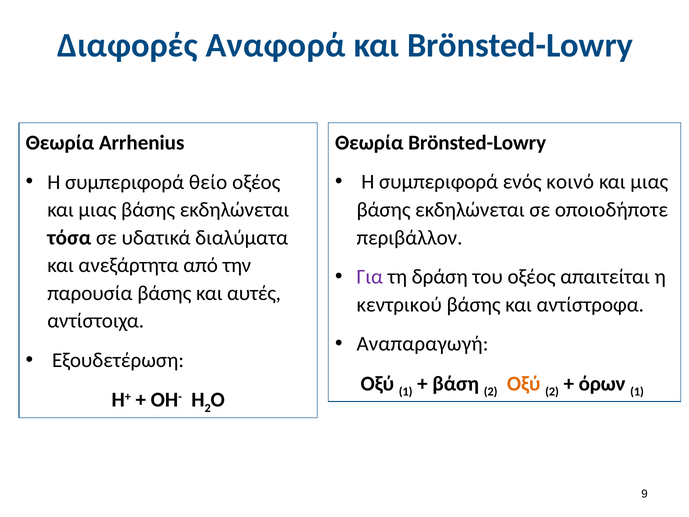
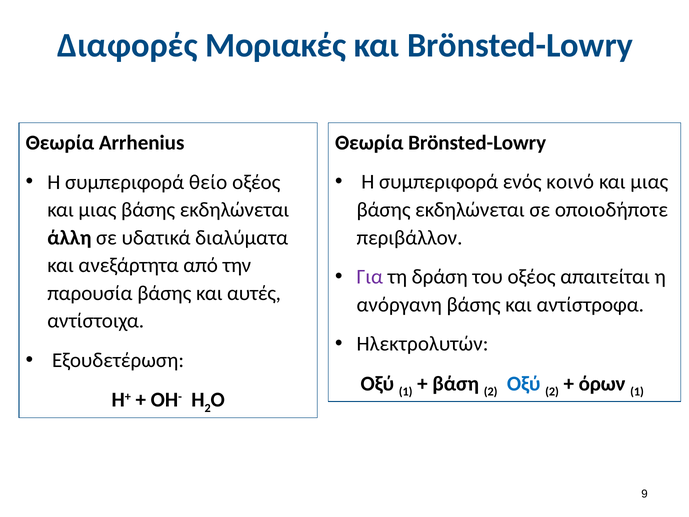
Αναφορά: Αναφορά -> Μοριακές
τόσα: τόσα -> άλλη
κεντρικού: κεντρικού -> ανόργανη
Αναπαραγωγή: Αναπαραγωγή -> Ηλεκτρολυτών
Οξύ at (524, 383) colour: orange -> blue
